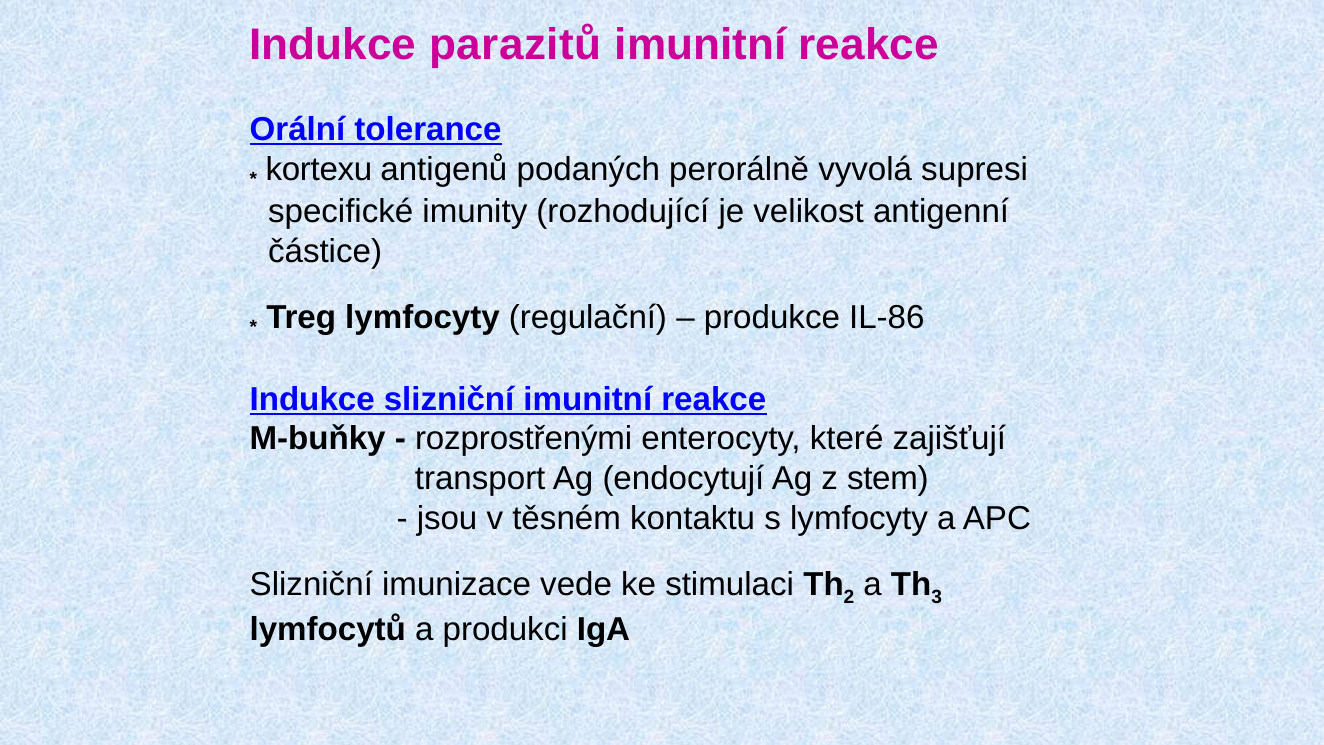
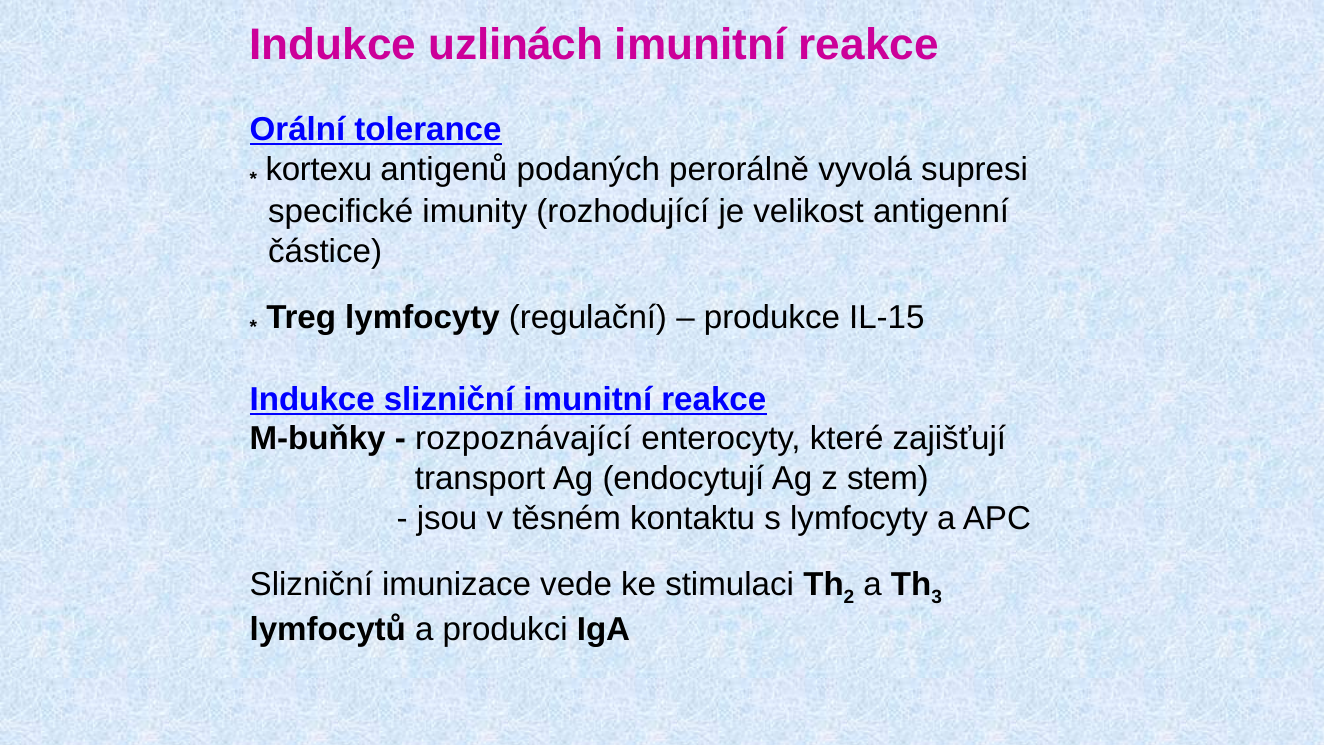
parazitů: parazitů -> uzlinách
IL-86: IL-86 -> IL-15
rozprostřenými: rozprostřenými -> rozpoznávající
